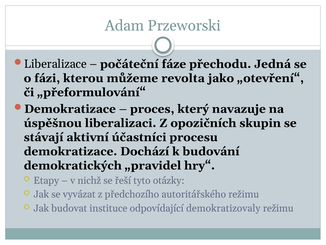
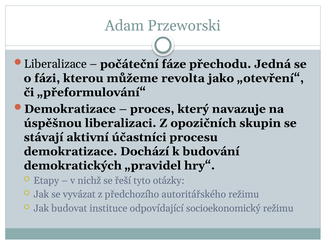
demokratizovaly: demokratizovaly -> socioekonomický
